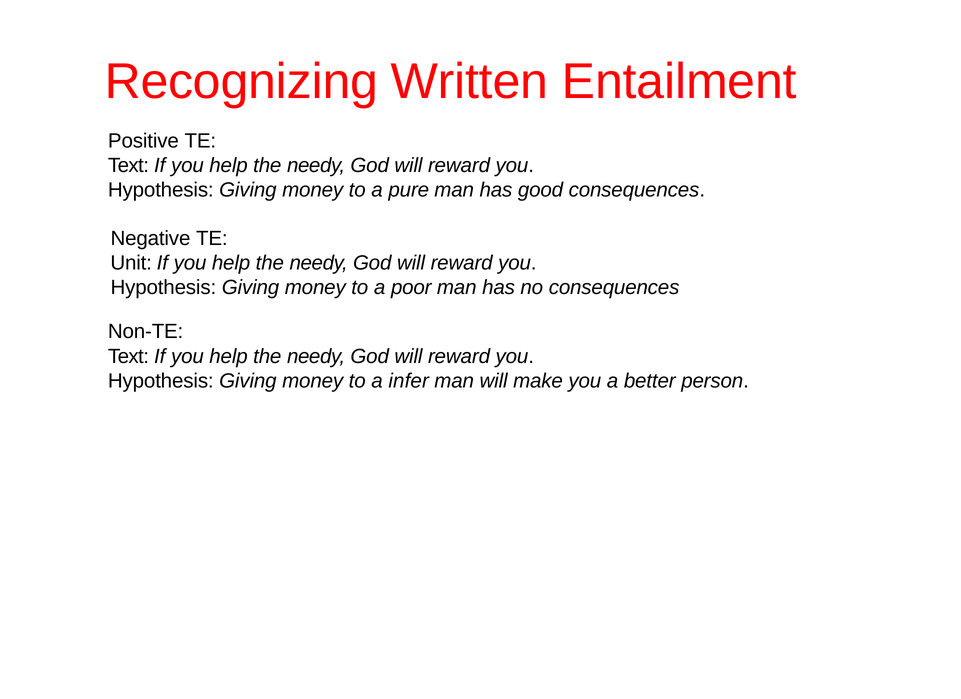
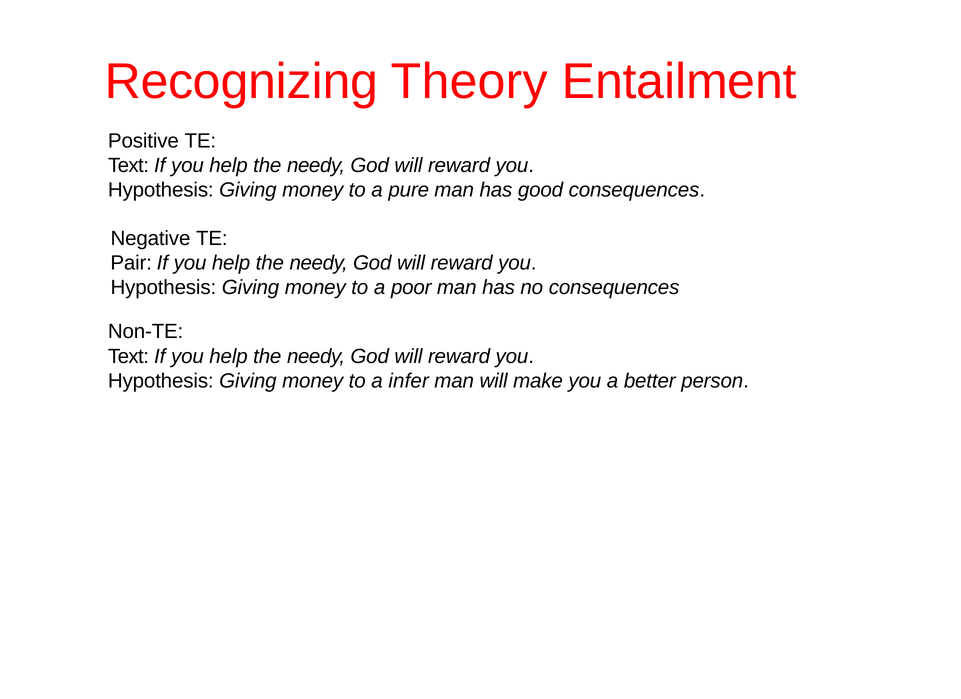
Written: Written -> Theory
Unit: Unit -> Pair
